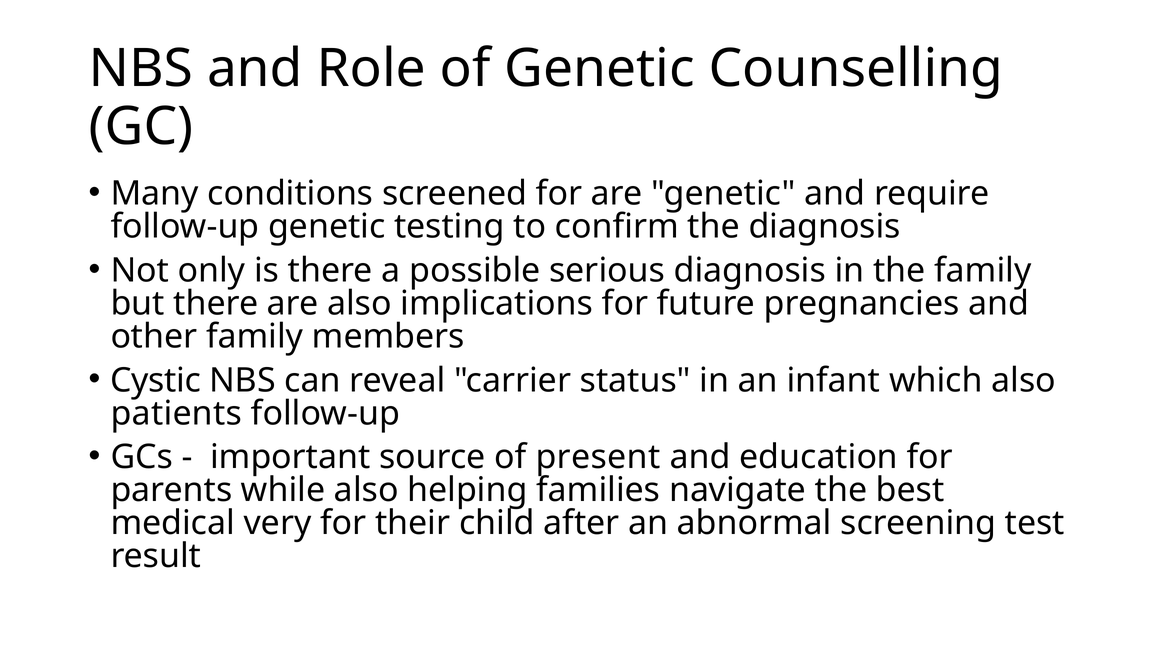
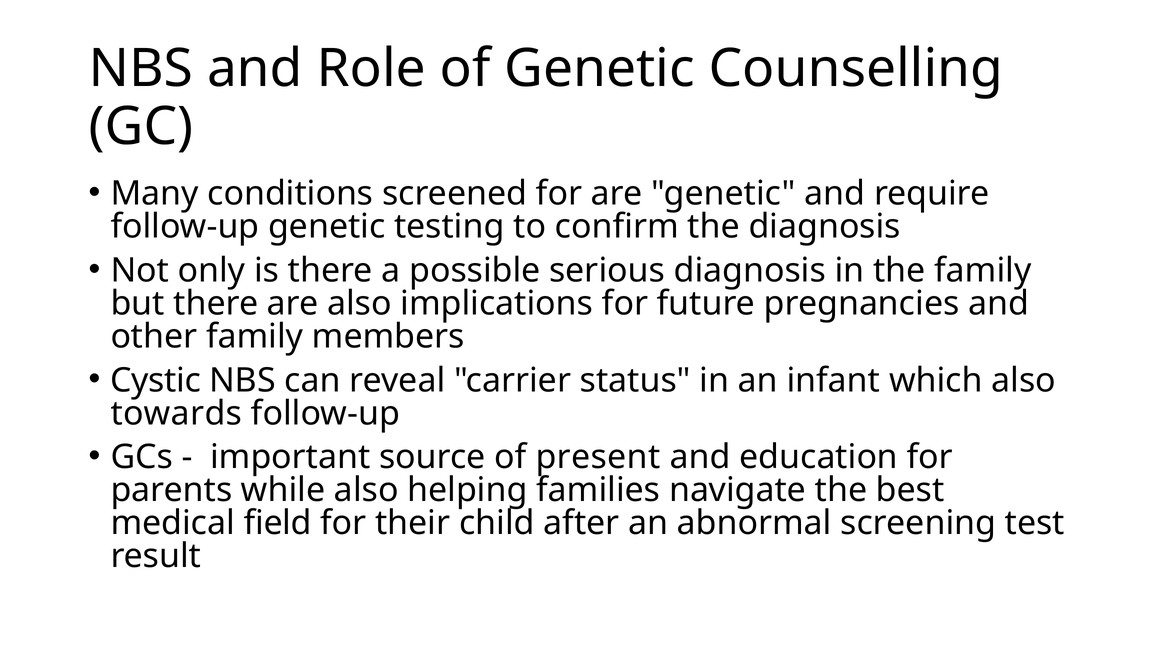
patients: patients -> towards
very: very -> field
